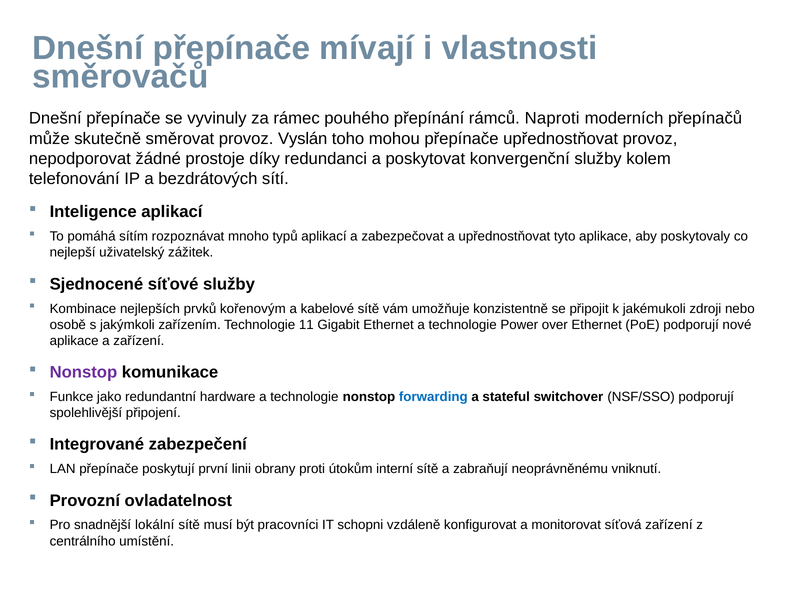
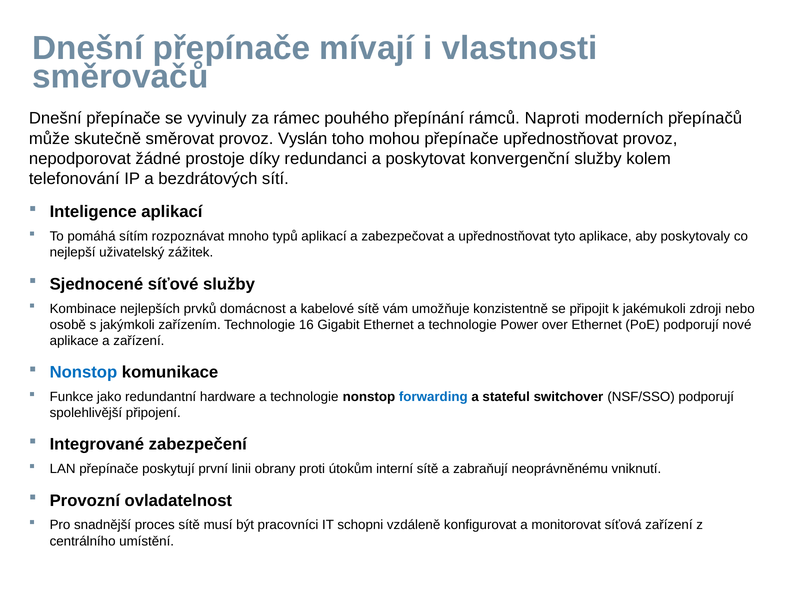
kořenovým: kořenovým -> domácnost
11: 11 -> 16
Nonstop at (83, 372) colour: purple -> blue
lokální: lokální -> proces
